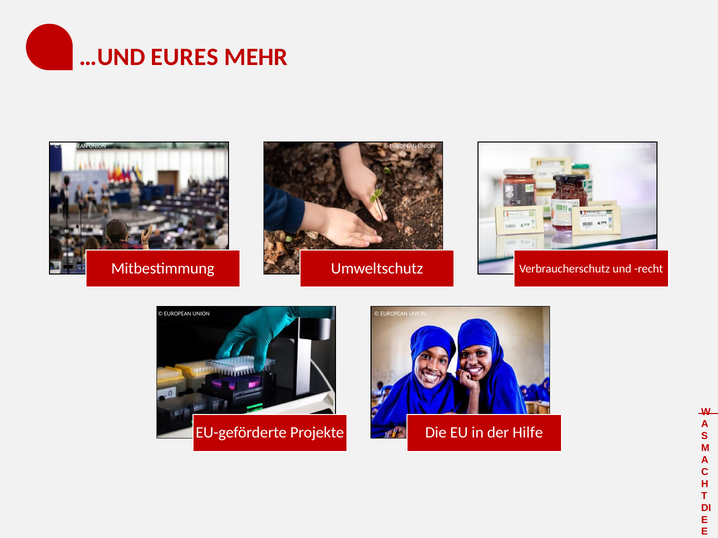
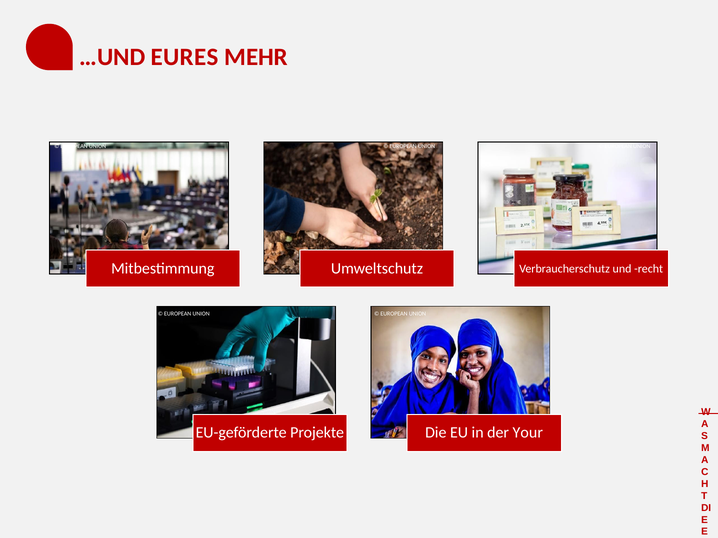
Hilfe: Hilfe -> Your
